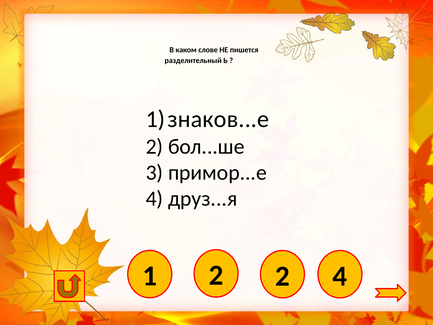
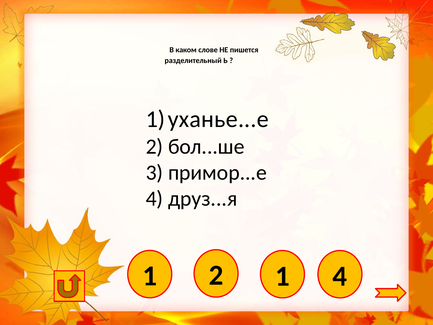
знаков...е: знаков...е -> уханье...е
1 2: 2 -> 1
